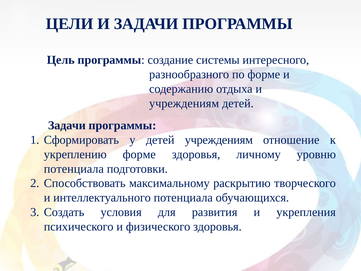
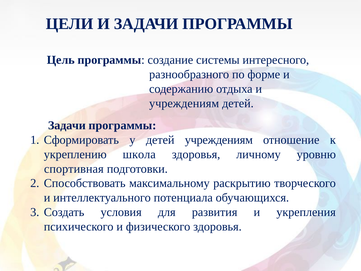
укреплению форме: форме -> школа
потенциала at (74, 169): потенциала -> спортивная
